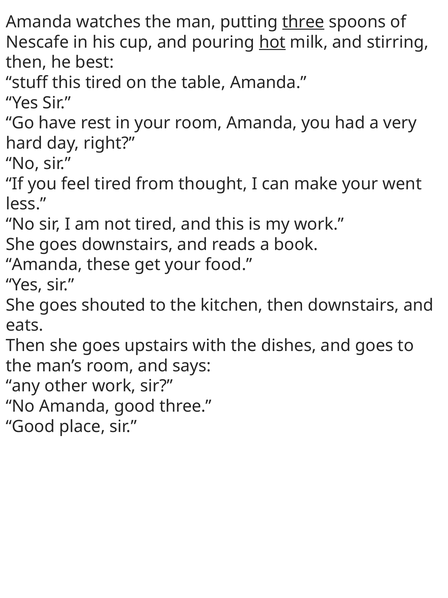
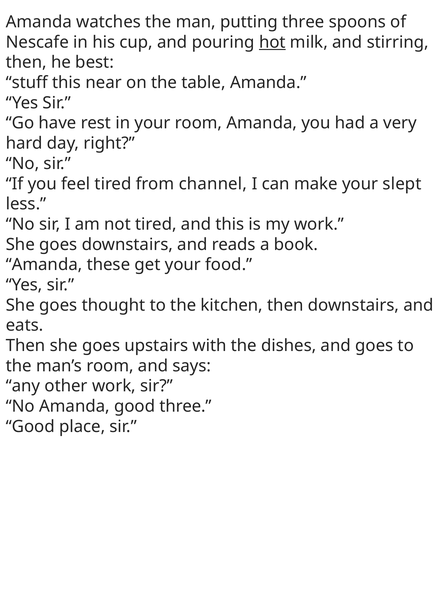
three at (303, 22) underline: present -> none
this tired: tired -> near
thought: thought -> channel
went: went -> slept
shouted: shouted -> thought
